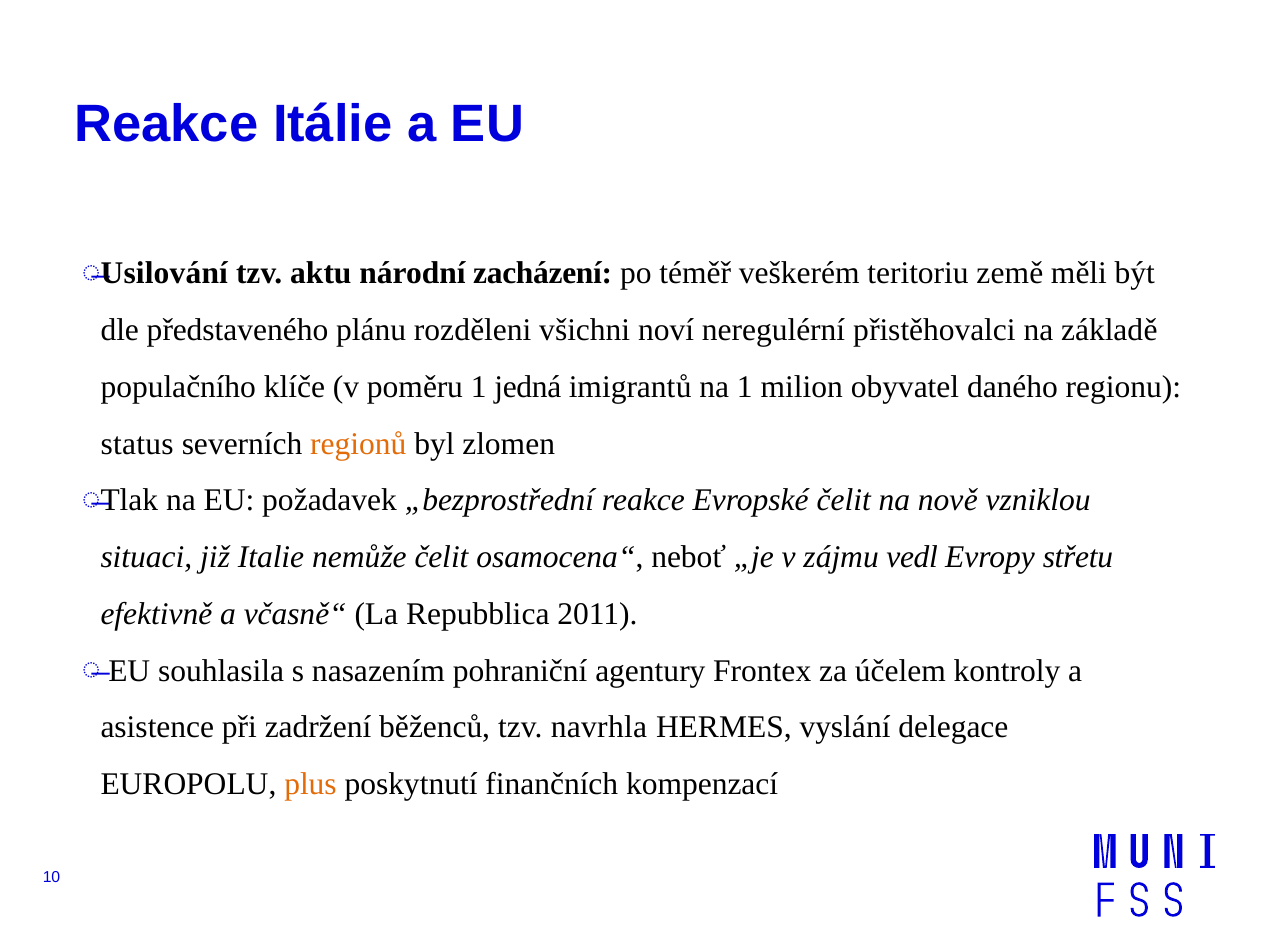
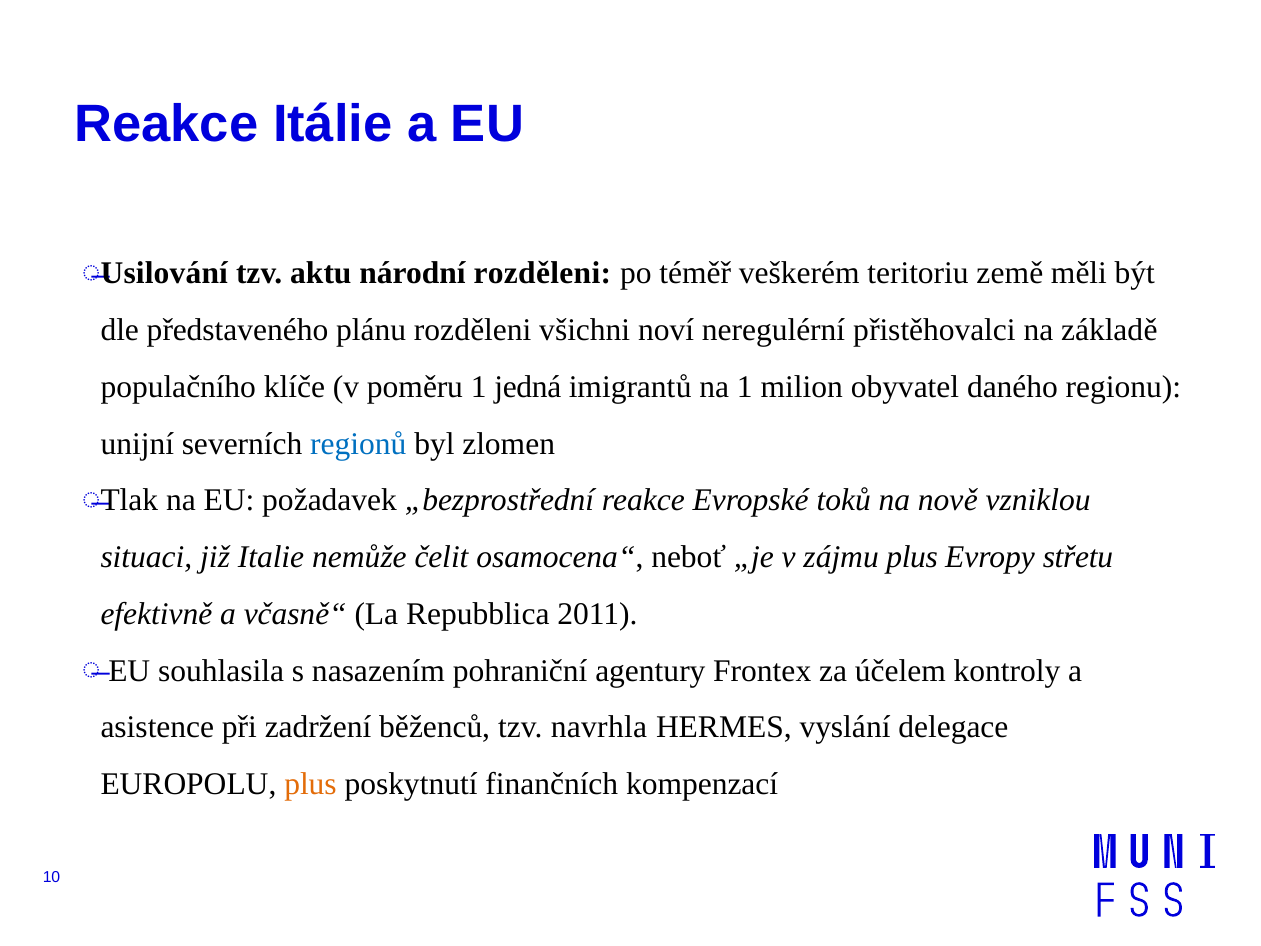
národní zacházení: zacházení -> rozděleni
status: status -> unijní
regionů colour: orange -> blue
Evropské čelit: čelit -> toků
zájmu vedl: vedl -> plus
